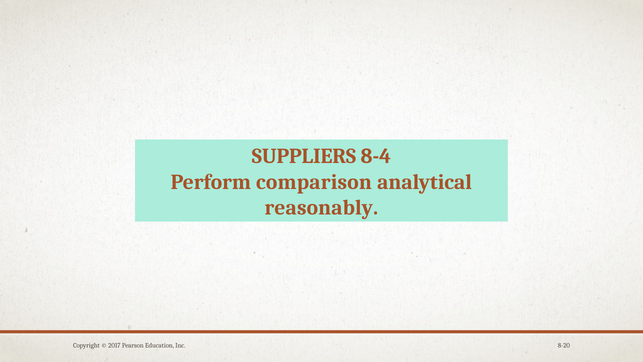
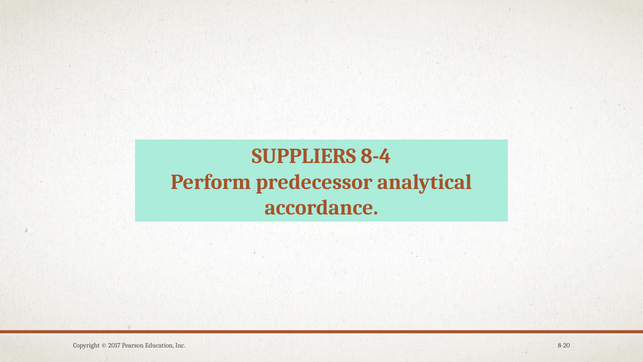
comparison: comparison -> predecessor
reasonably: reasonably -> accordance
